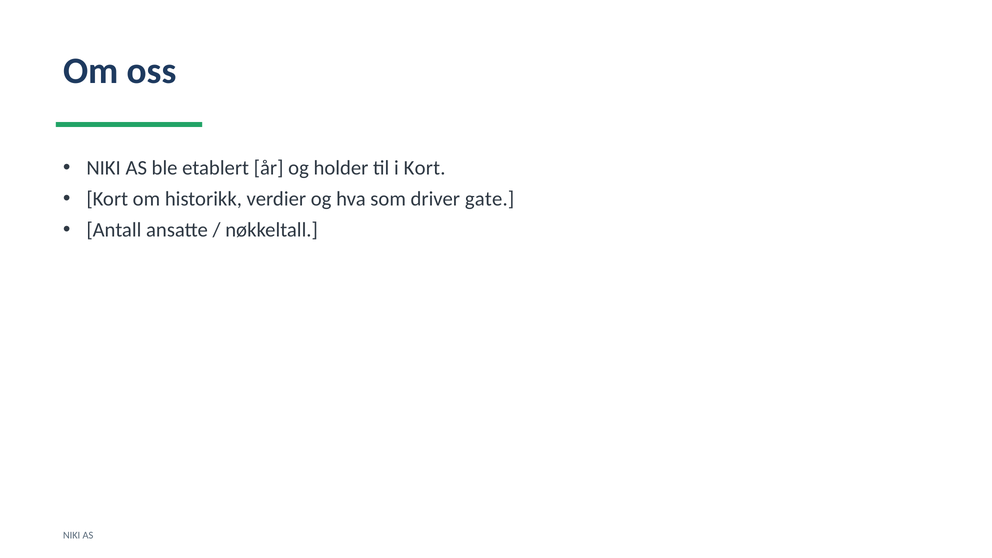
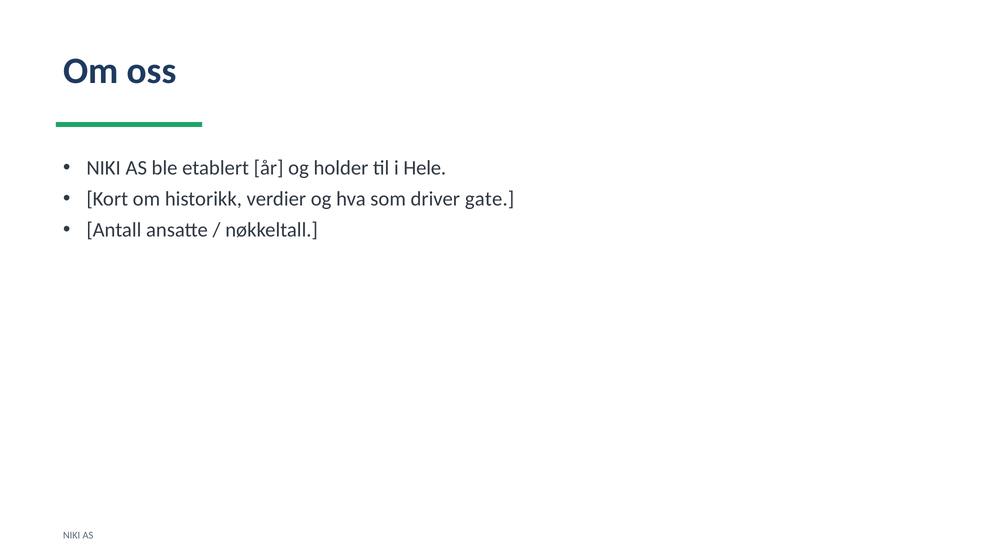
i Kort: Kort -> Hele
